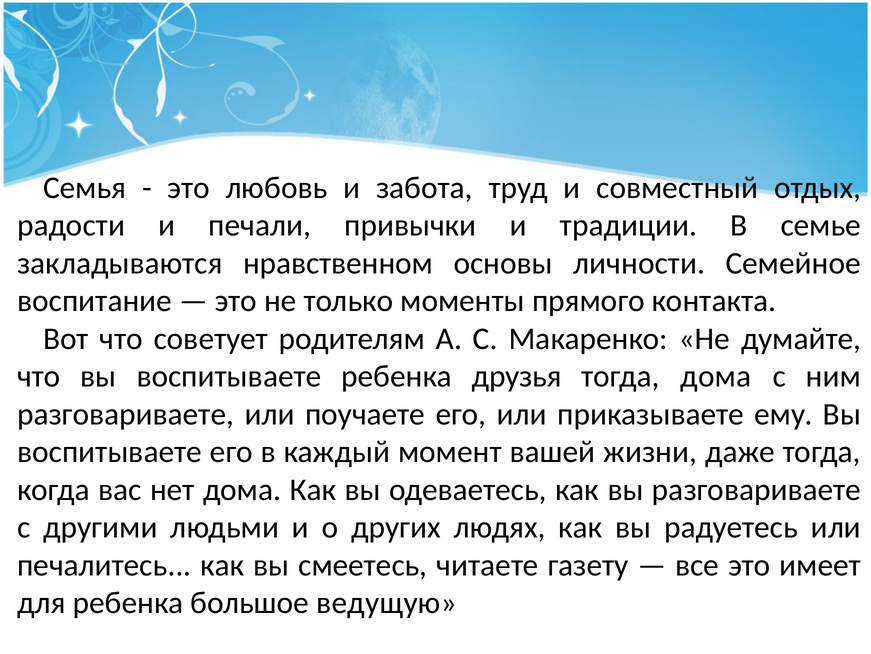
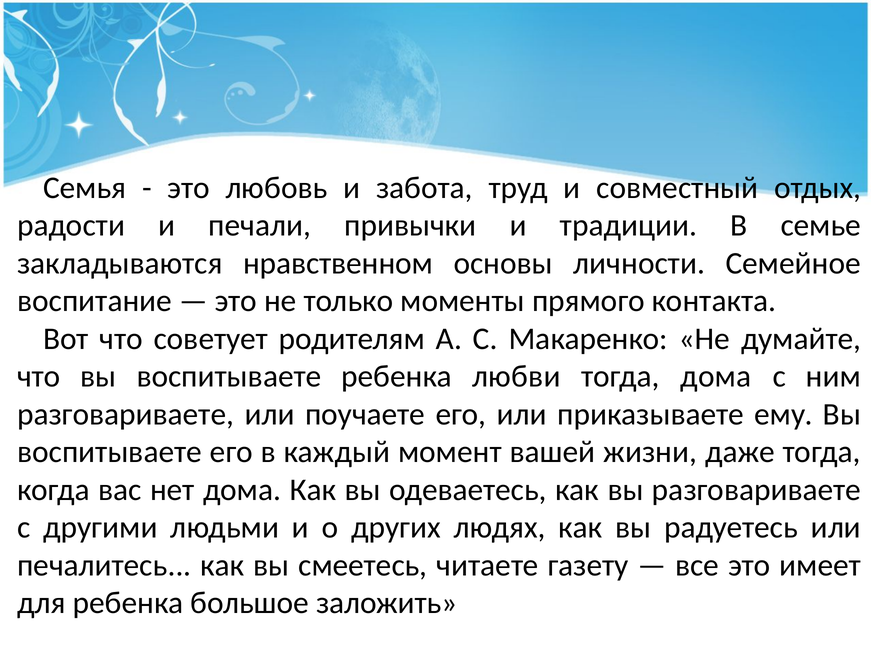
друзья: друзья -> любви
ведущую: ведущую -> заложить
